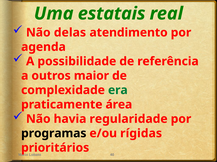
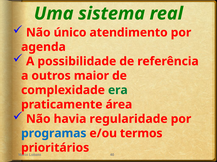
estatais: estatais -> sistema
delas: delas -> único
programas colour: black -> blue
rígidas: rígidas -> termos
